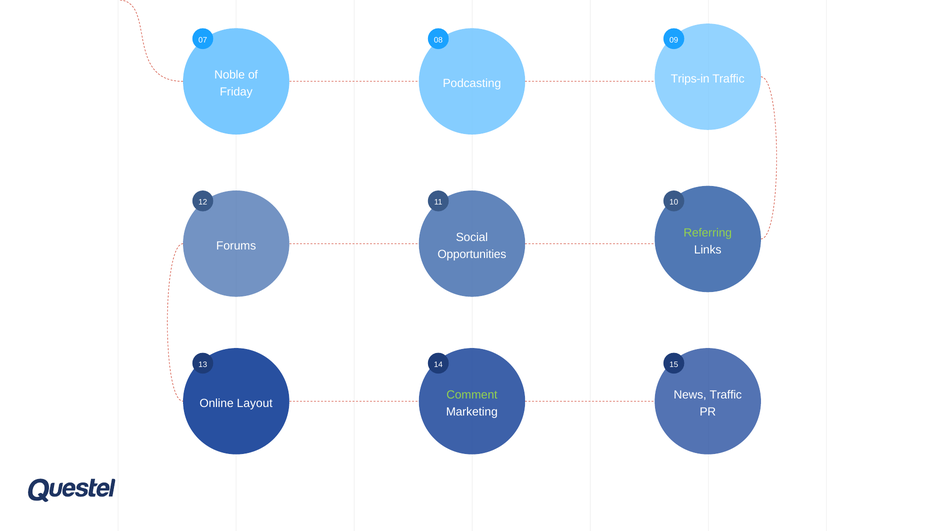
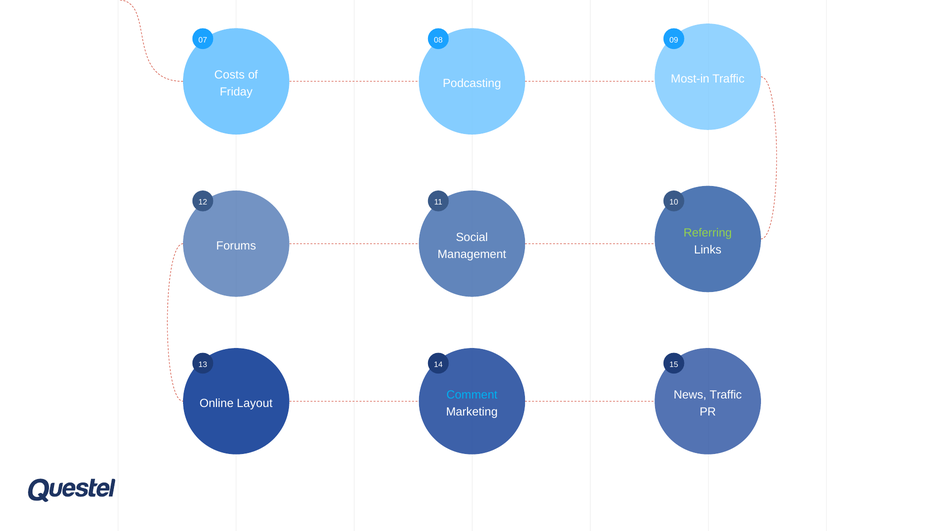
Noble: Noble -> Costs
Trips-in: Trips-in -> Most-in
Opportunities: Opportunities -> Management
Comment colour: light green -> light blue
